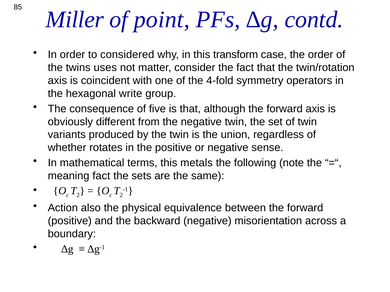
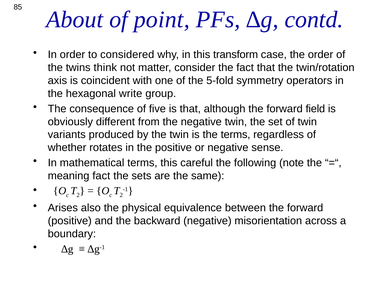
Miller: Miller -> About
uses: uses -> think
4-fold: 4-fold -> 5-fold
forward axis: axis -> field
the union: union -> terms
metals: metals -> careful
Action: Action -> Arises
